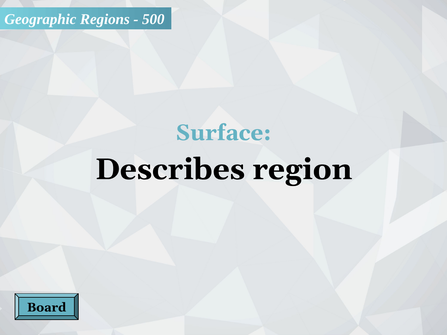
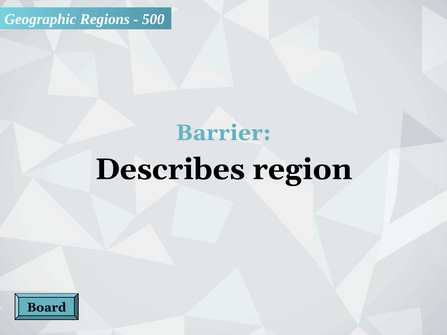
Surface: Surface -> Barrier
